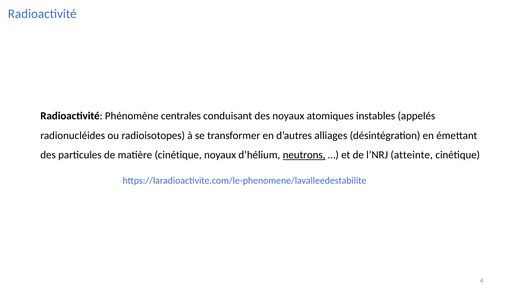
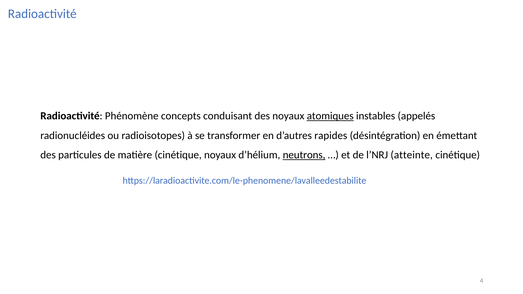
centrales: centrales -> concepts
atomiques underline: none -> present
alliages: alliages -> rapides
